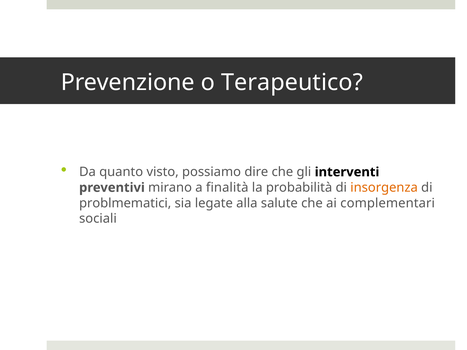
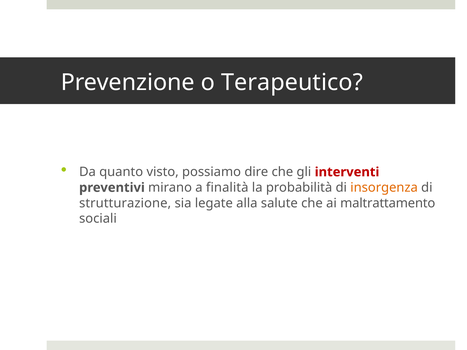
interventi colour: black -> red
problmematici: problmematici -> strutturazione
complementari: complementari -> maltrattamento
